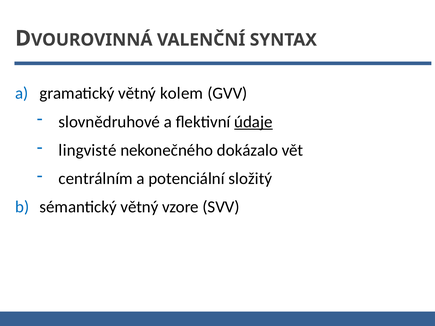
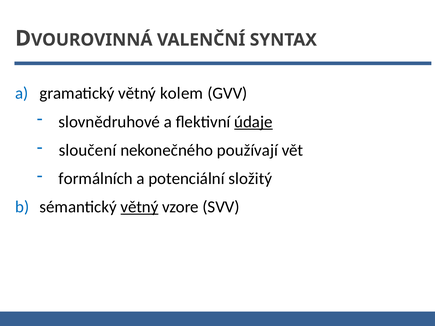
lingvisté: lingvisté -> sloučení
dokázalo: dokázalo -> používají
centrálním: centrálním -> formálních
větný at (139, 207) underline: none -> present
